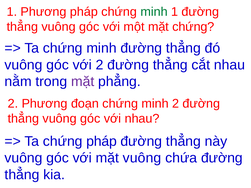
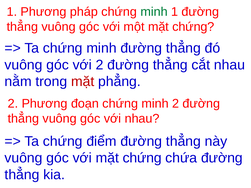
mặt at (83, 82) colour: purple -> red
chứng pháp: pháp -> điểm
với mặt vuông: vuông -> chứng
